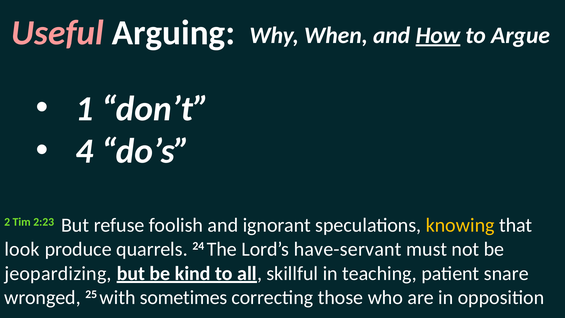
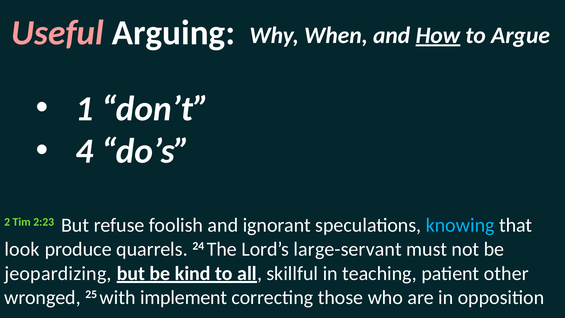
knowing colour: yellow -> light blue
have-servant: have-servant -> large-servant
snare: snare -> other
sometimes: sometimes -> implement
